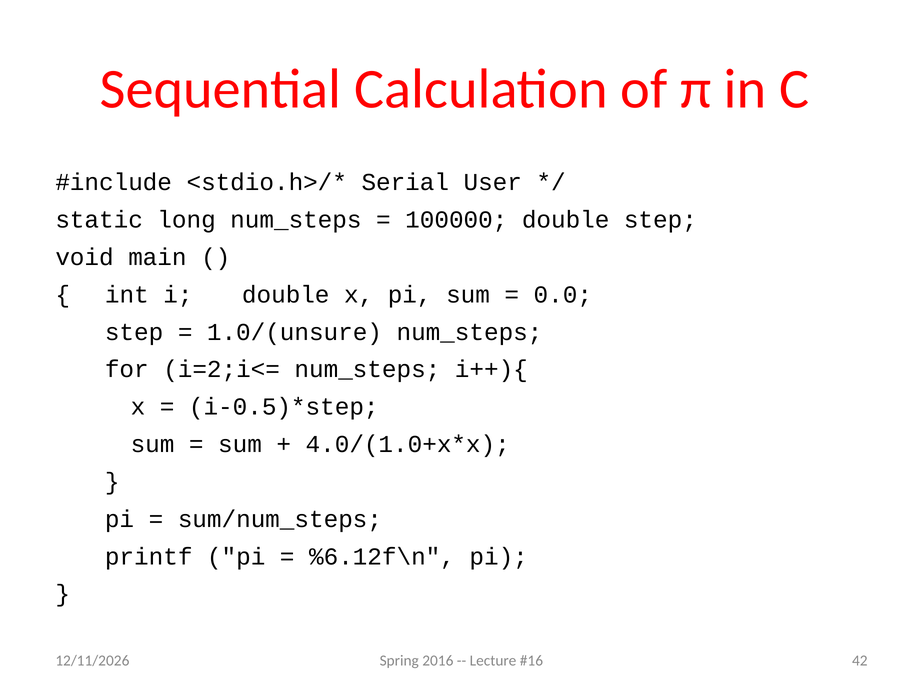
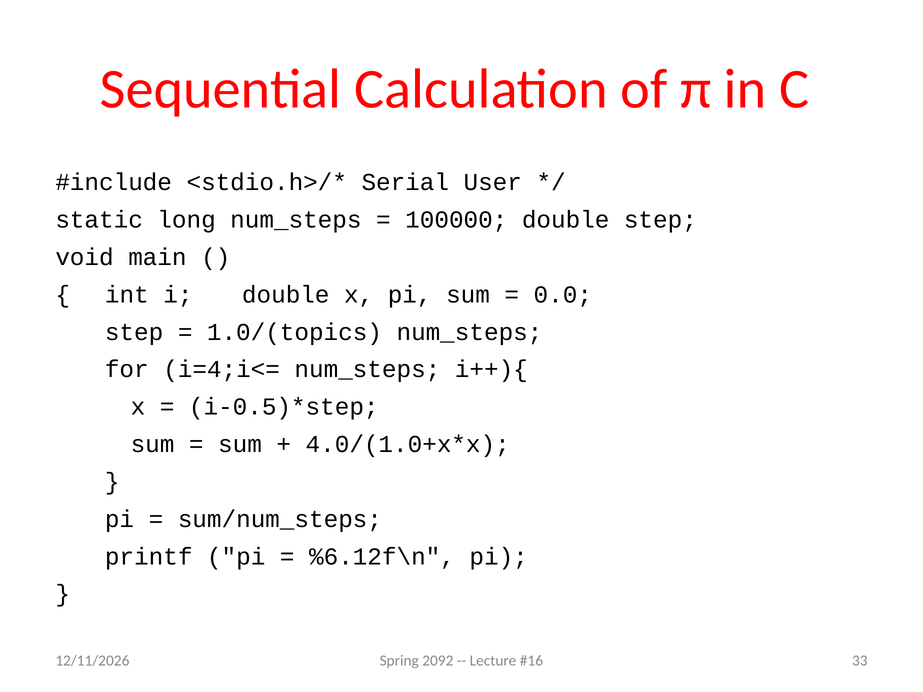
1.0/(unsure: 1.0/(unsure -> 1.0/(topics
i=2;i<=: i=2;i<= -> i=4;i<=
2016: 2016 -> 2092
42: 42 -> 33
